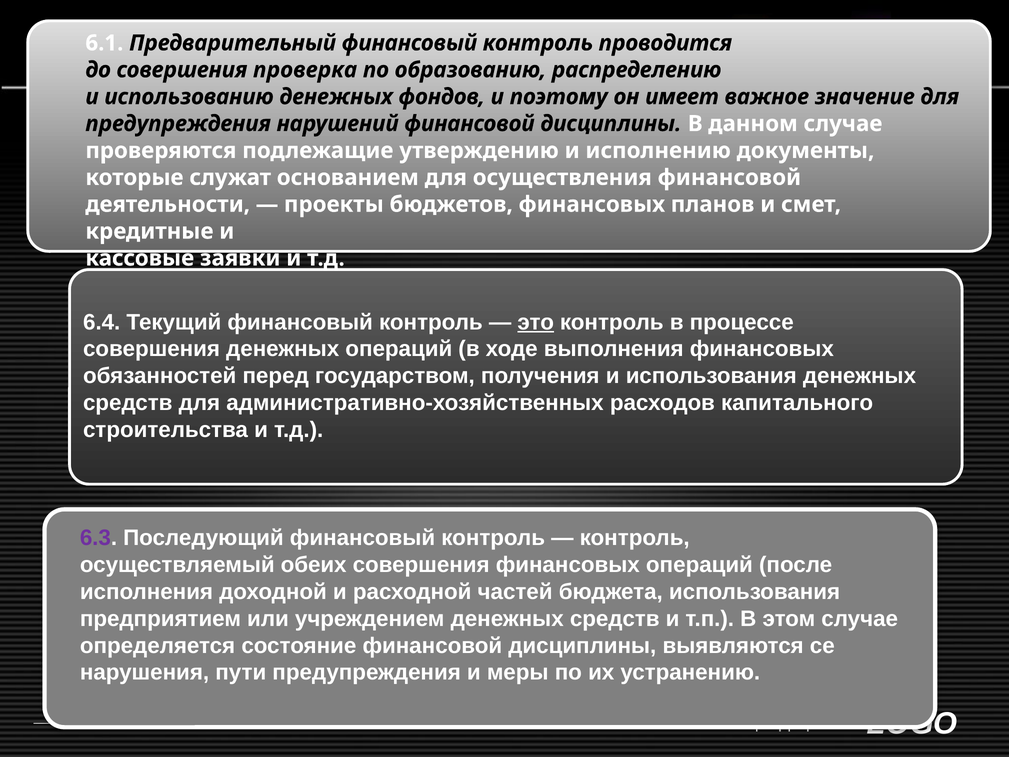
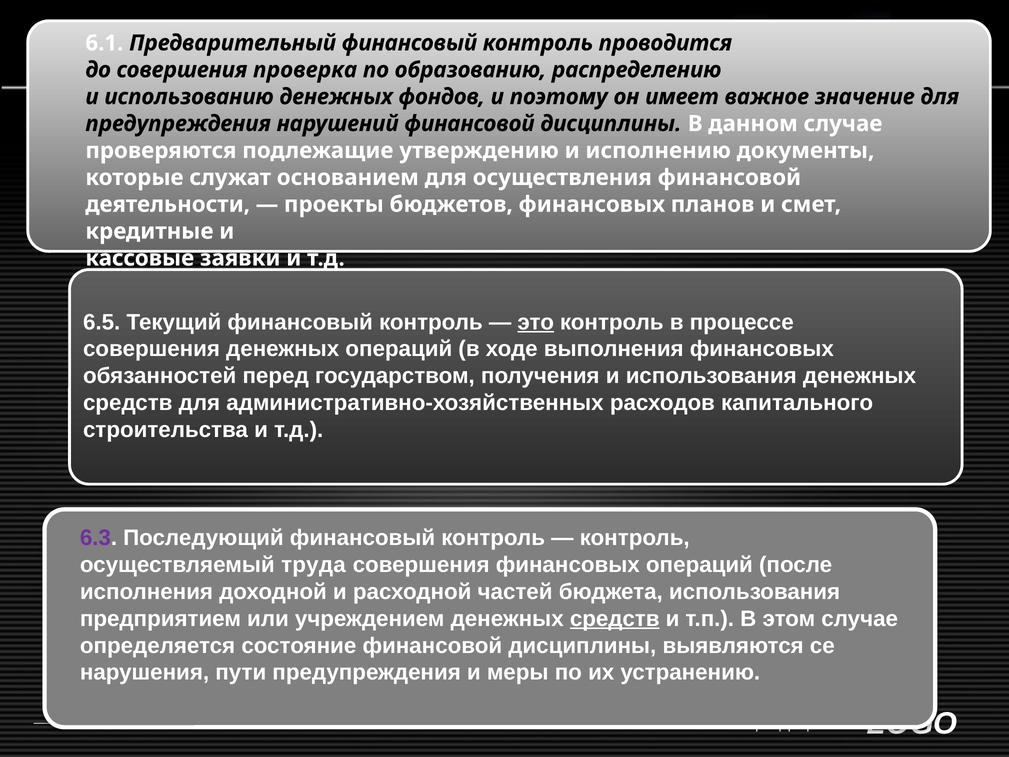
6.4: 6.4 -> 6.5
обеих: обеих -> труда
средств at (615, 619) underline: none -> present
